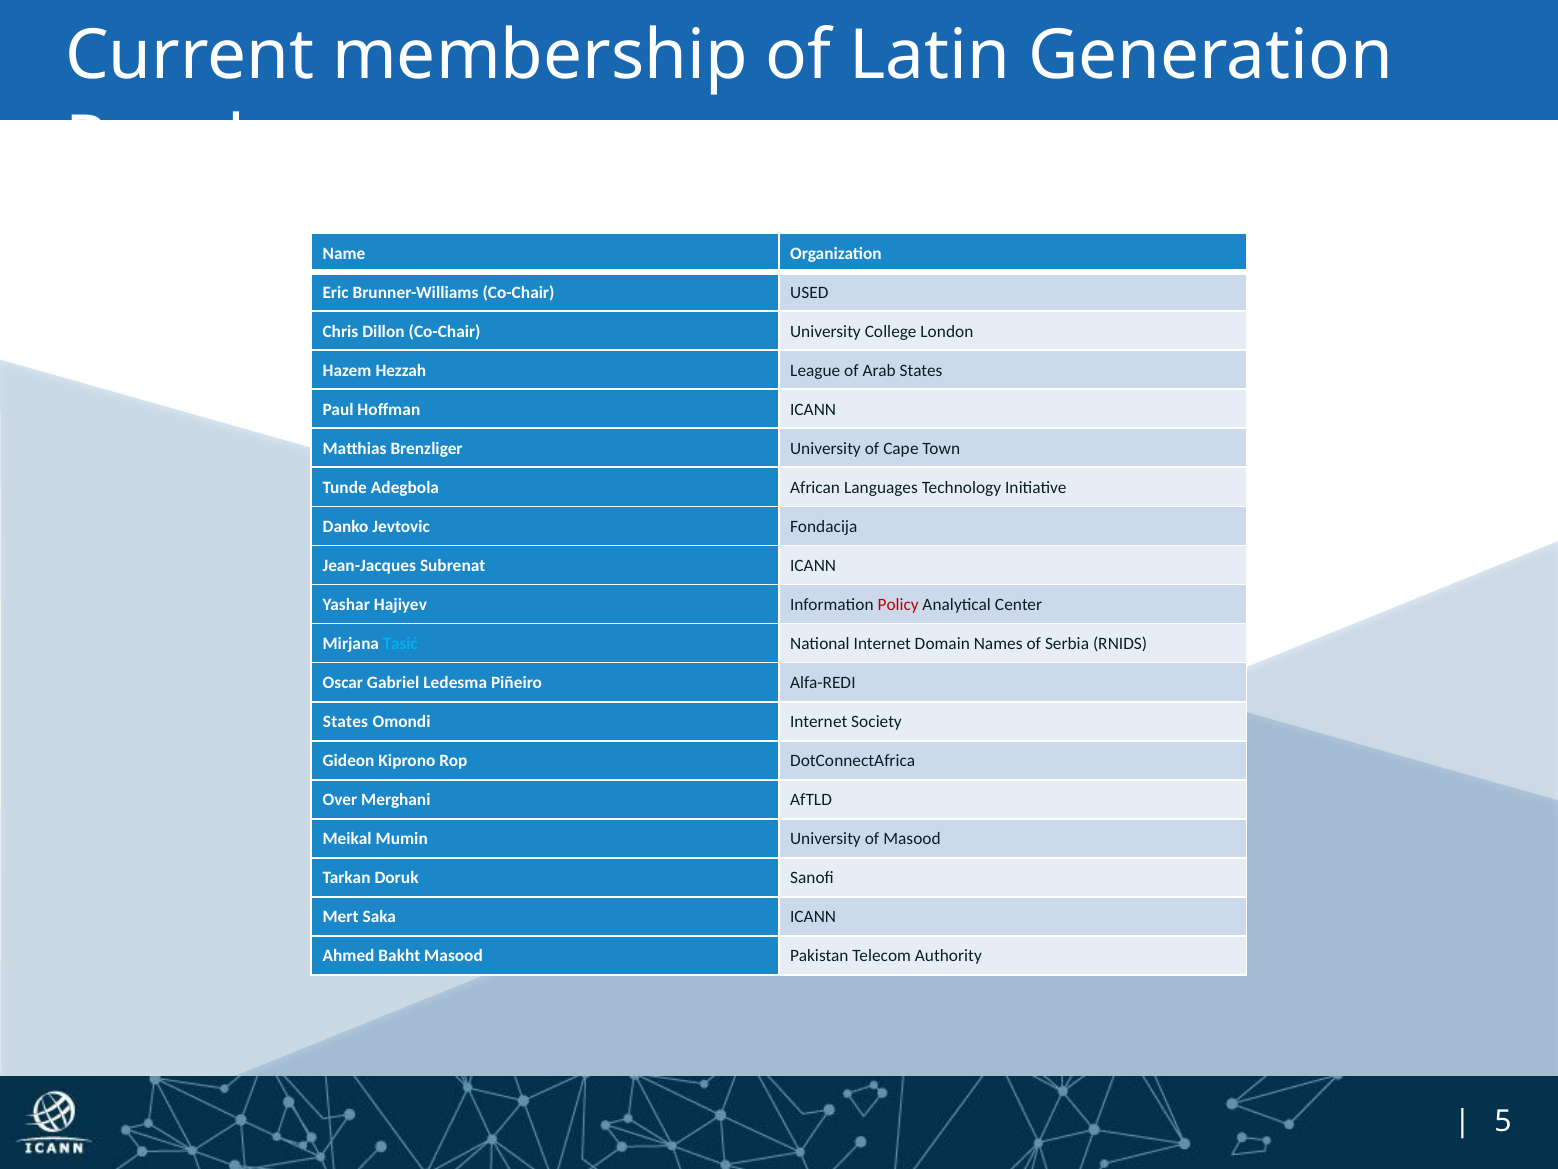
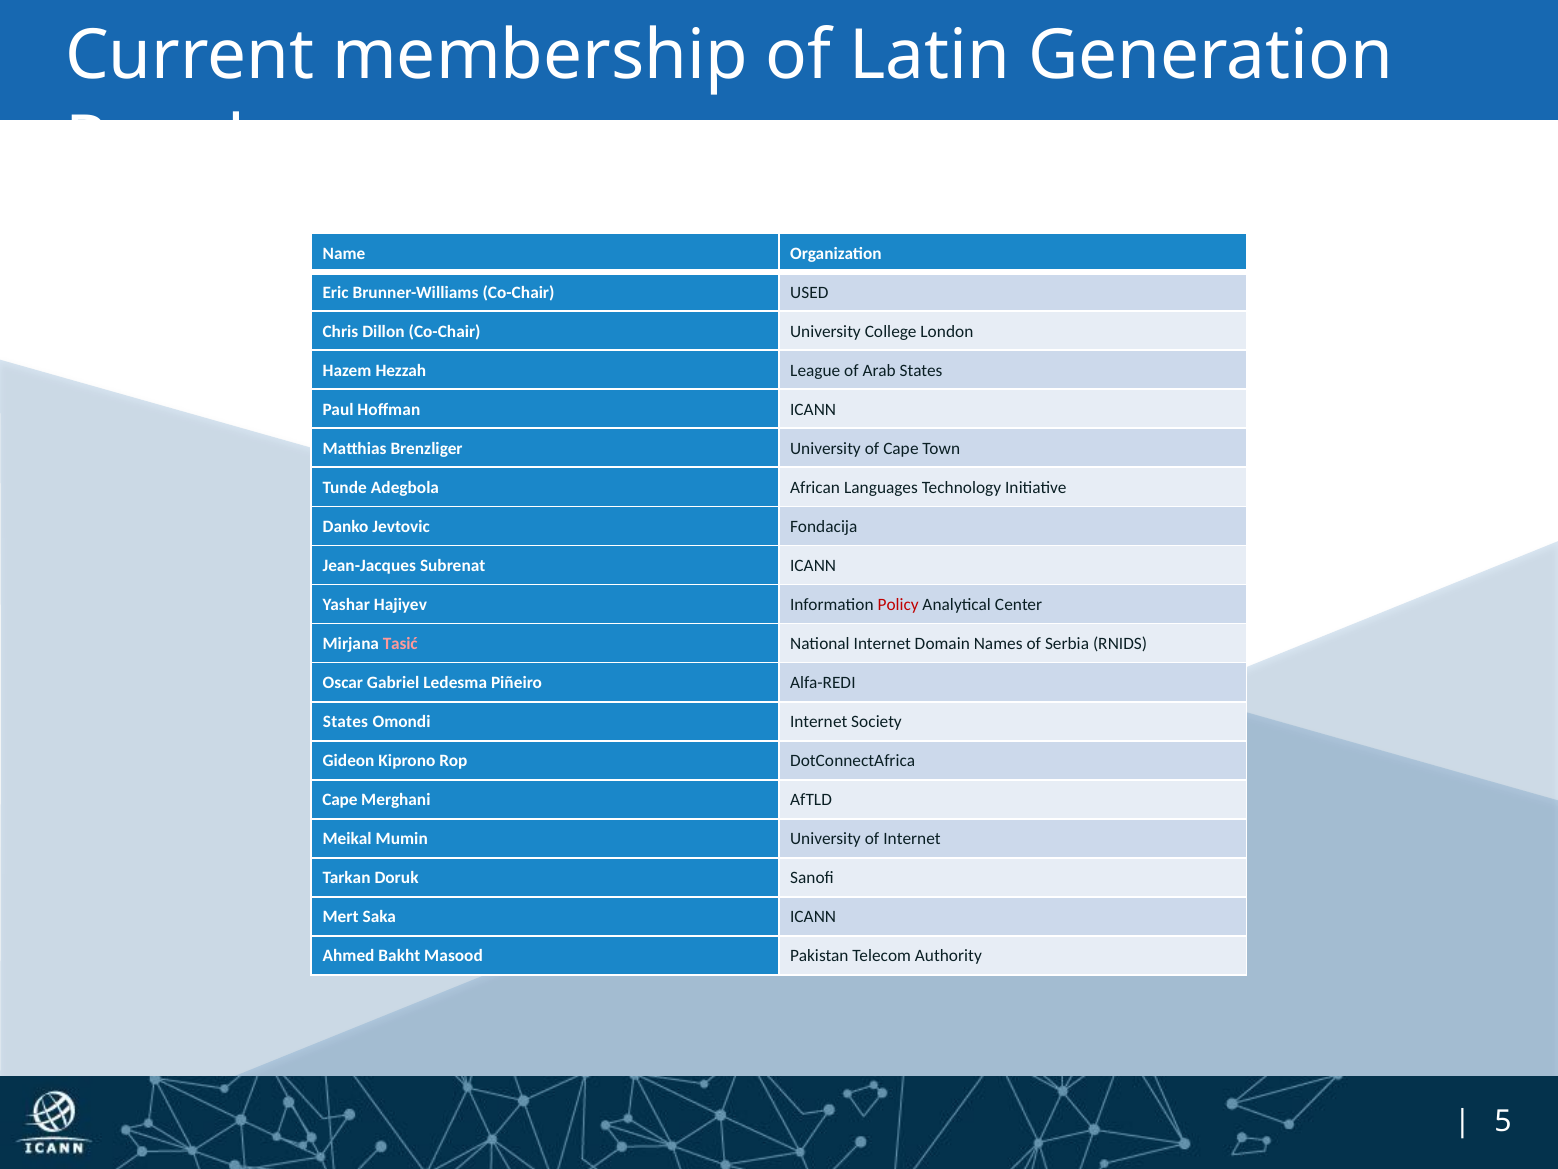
Tasić colour: light blue -> pink
Over at (340, 800): Over -> Cape
of Masood: Masood -> Internet
